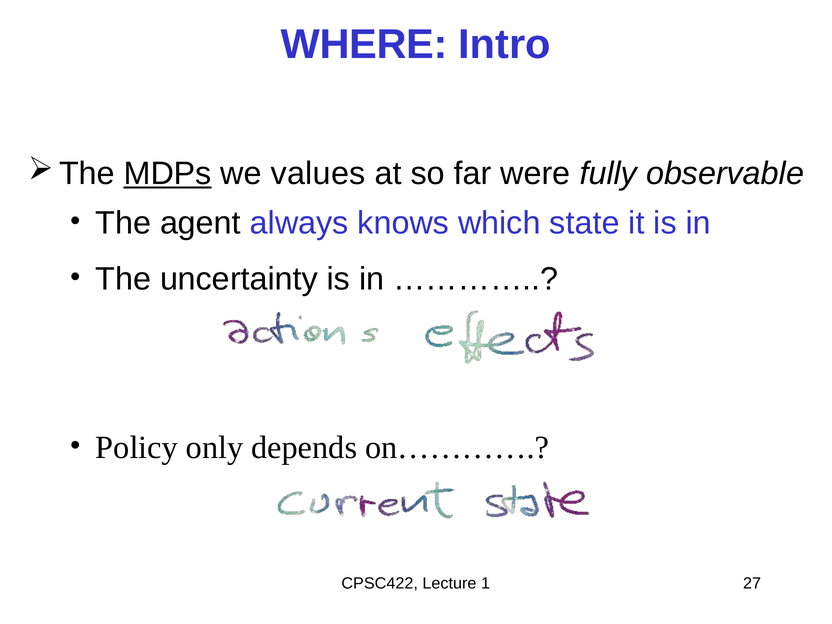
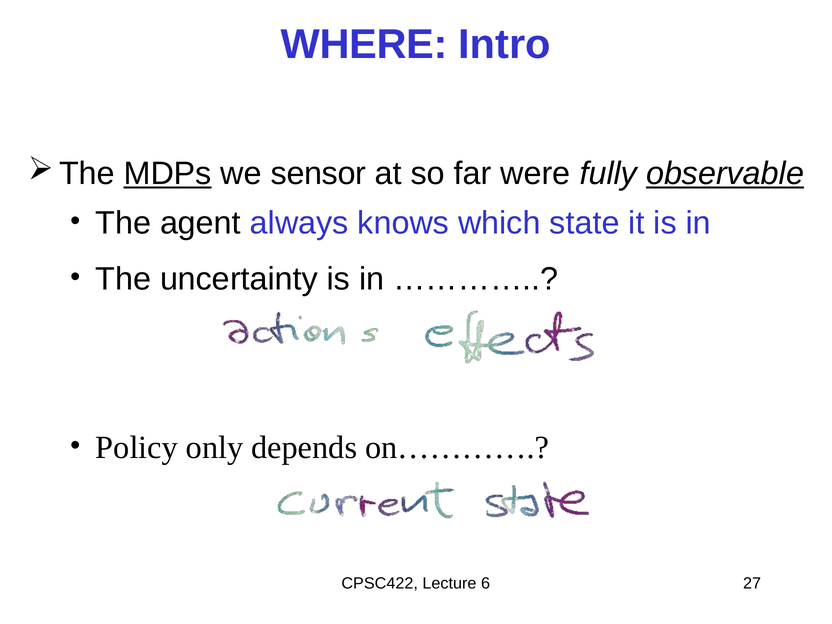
values: values -> sensor
observable underline: none -> present
1: 1 -> 6
